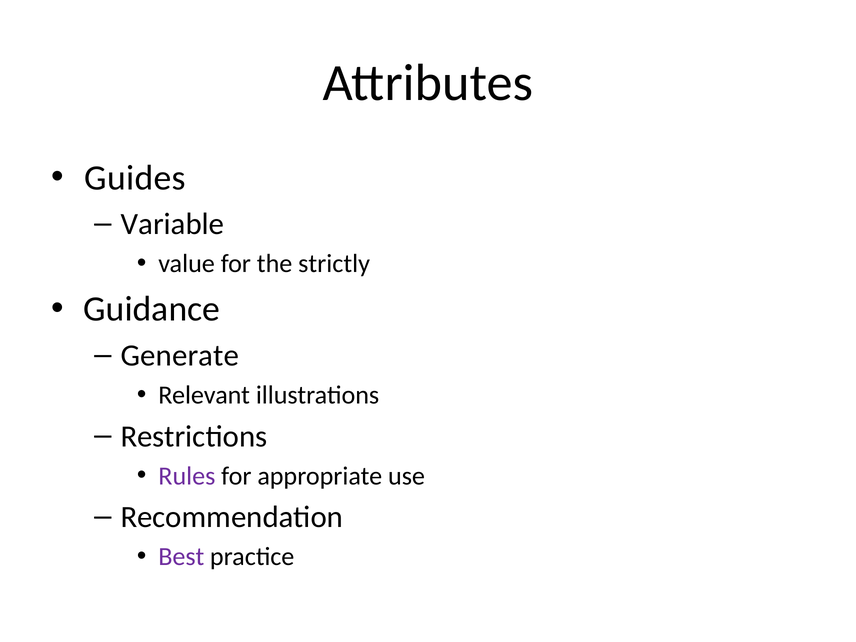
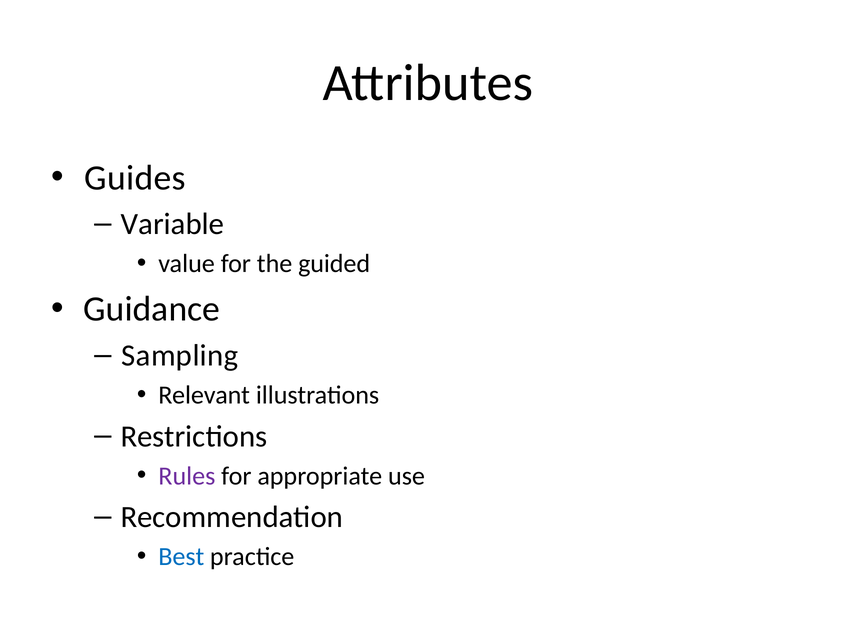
strictly: strictly -> guided
Generate: Generate -> Sampling
Best colour: purple -> blue
